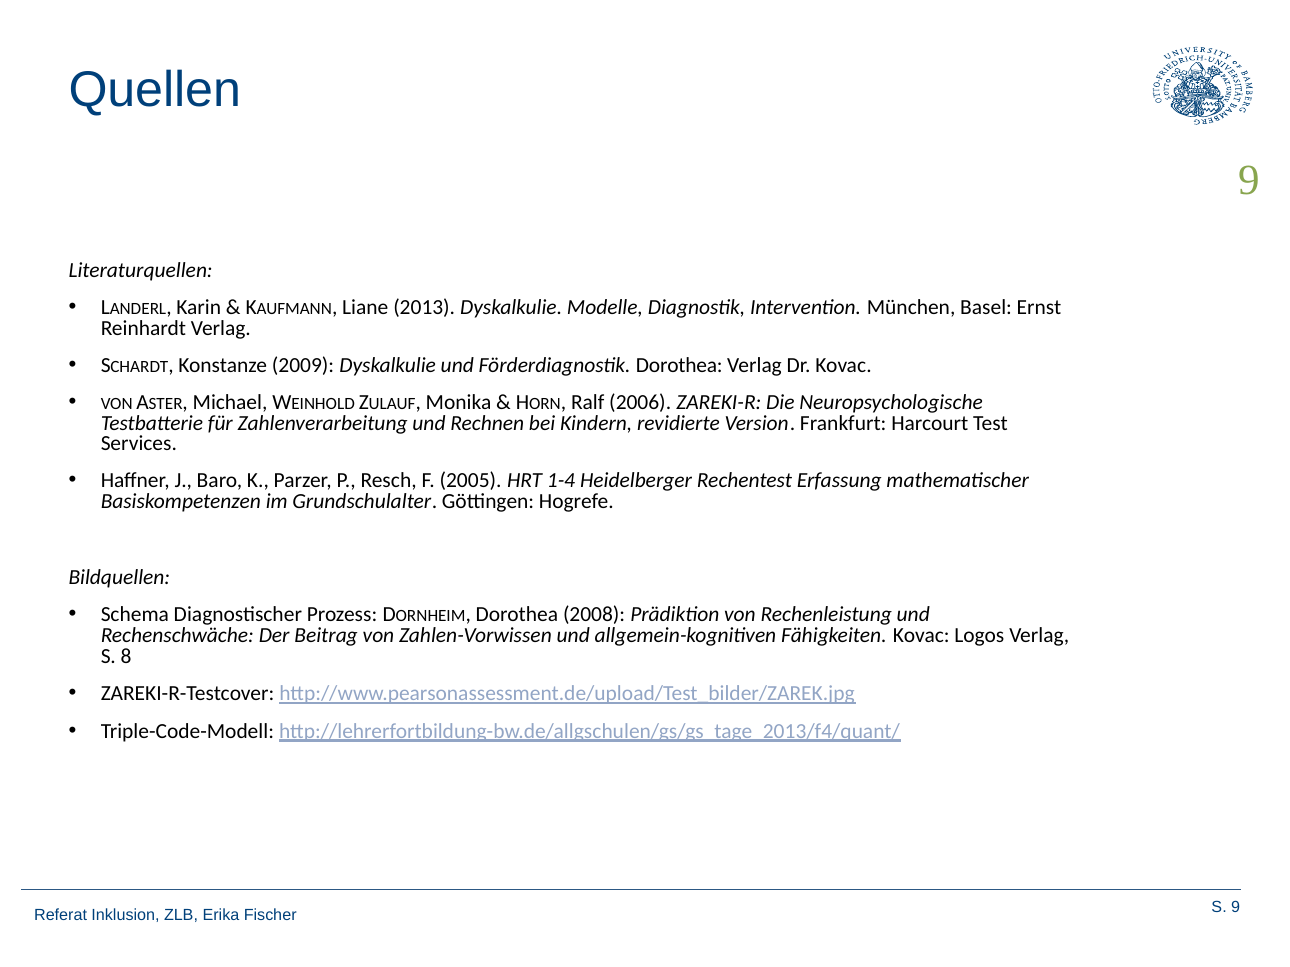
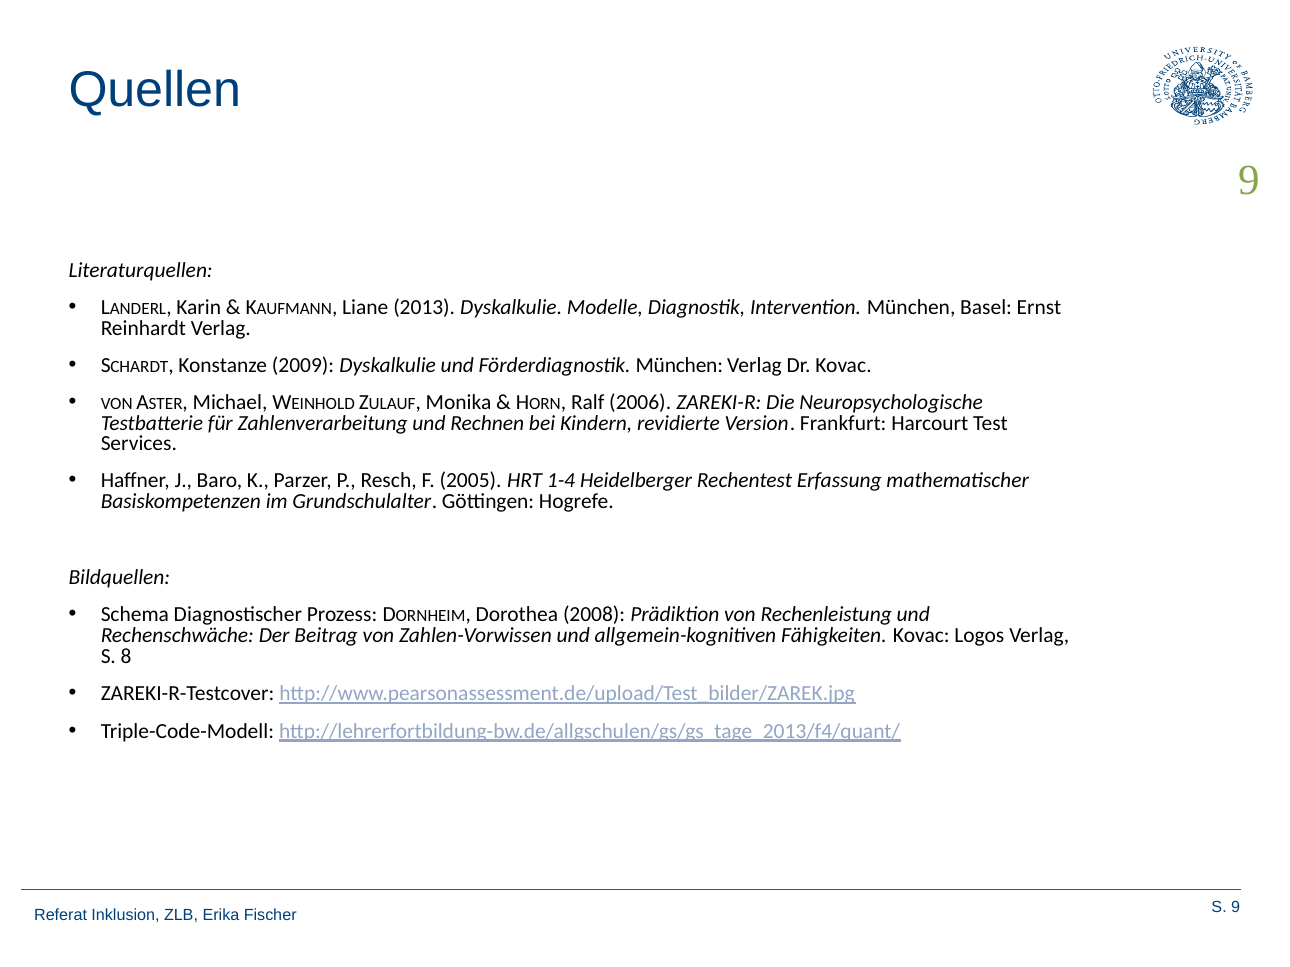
Förderdiagnostik Dorothea: Dorothea -> München
